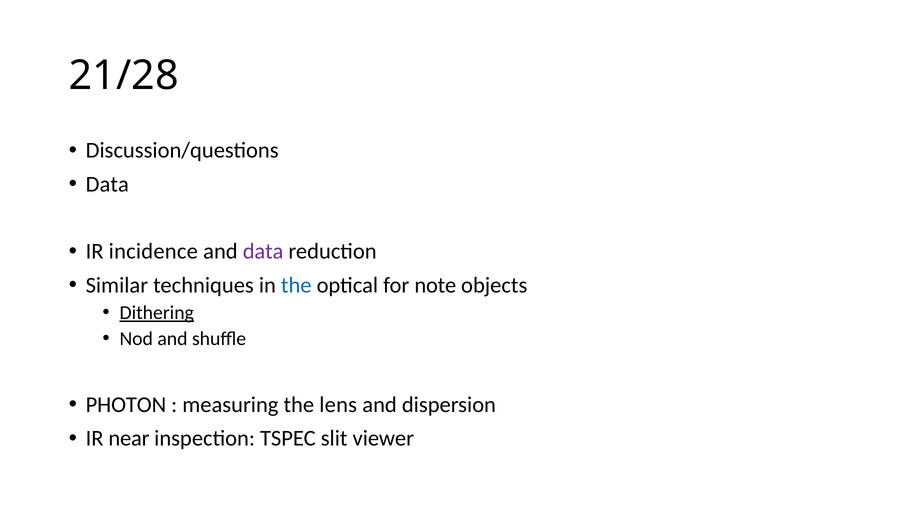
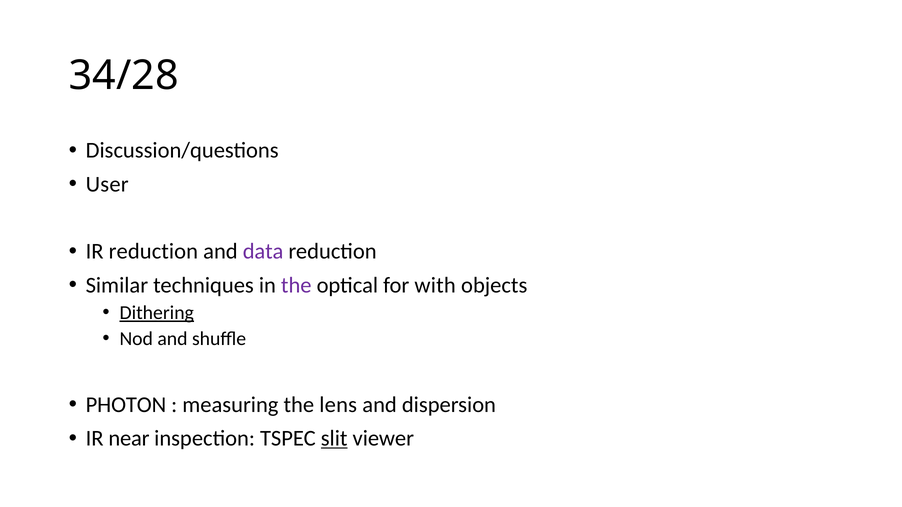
21/28: 21/28 -> 34/28
Data at (107, 184): Data -> User
IR incidence: incidence -> reduction
the at (296, 285) colour: blue -> purple
note: note -> with
slit underline: none -> present
